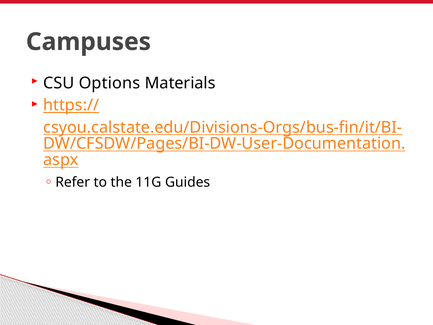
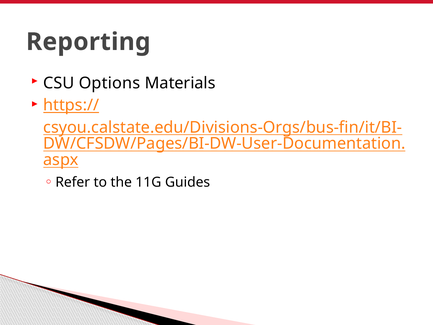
Campuses: Campuses -> Reporting
